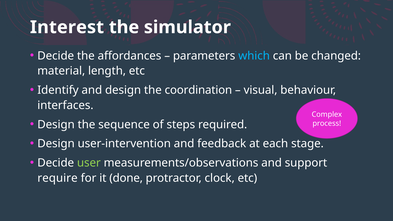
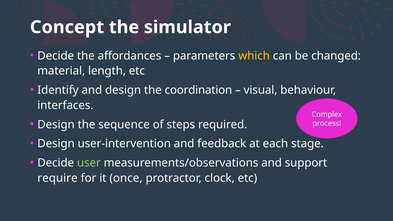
Interest: Interest -> Concept
which colour: light blue -> yellow
done: done -> once
